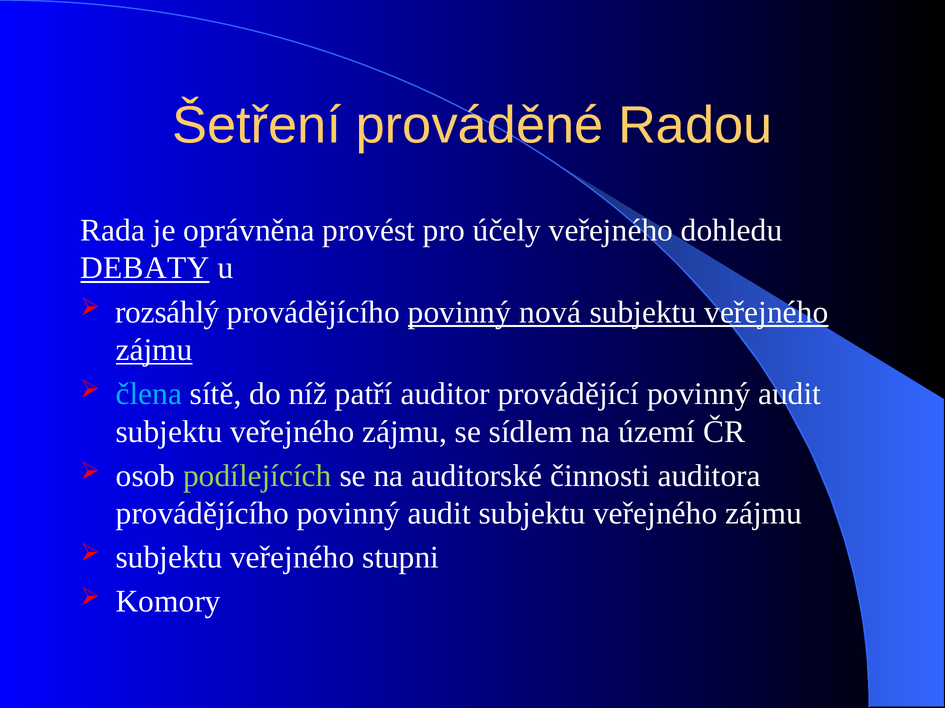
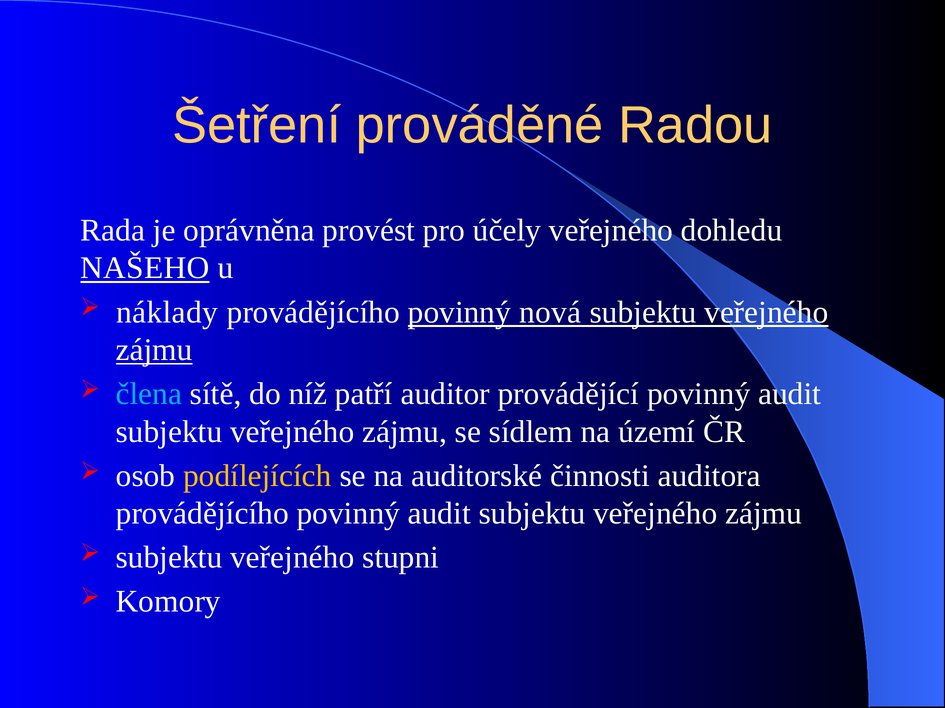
DEBATY: DEBATY -> NAŠEHO
rozsáhlý: rozsáhlý -> náklady
podílejících colour: light green -> yellow
